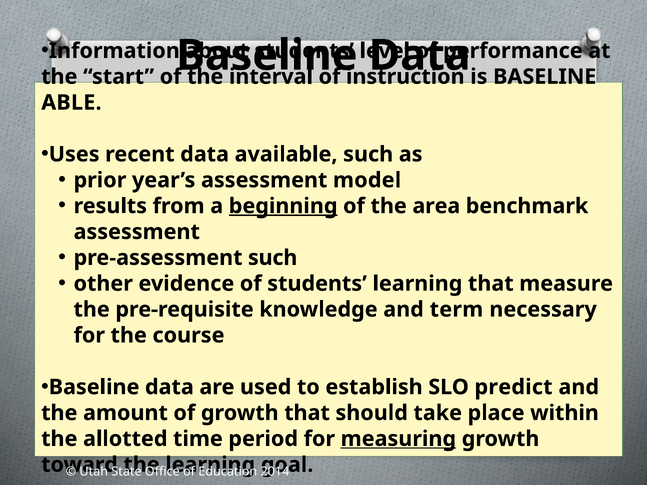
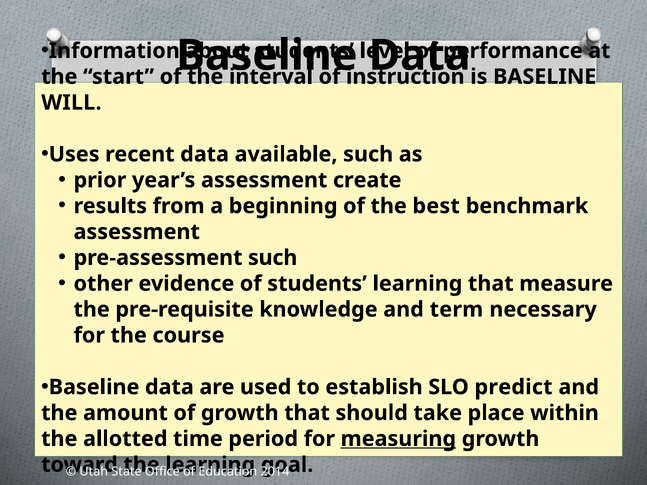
ABLE: ABLE -> WILL
model: model -> create
beginning underline: present -> none
area: area -> best
